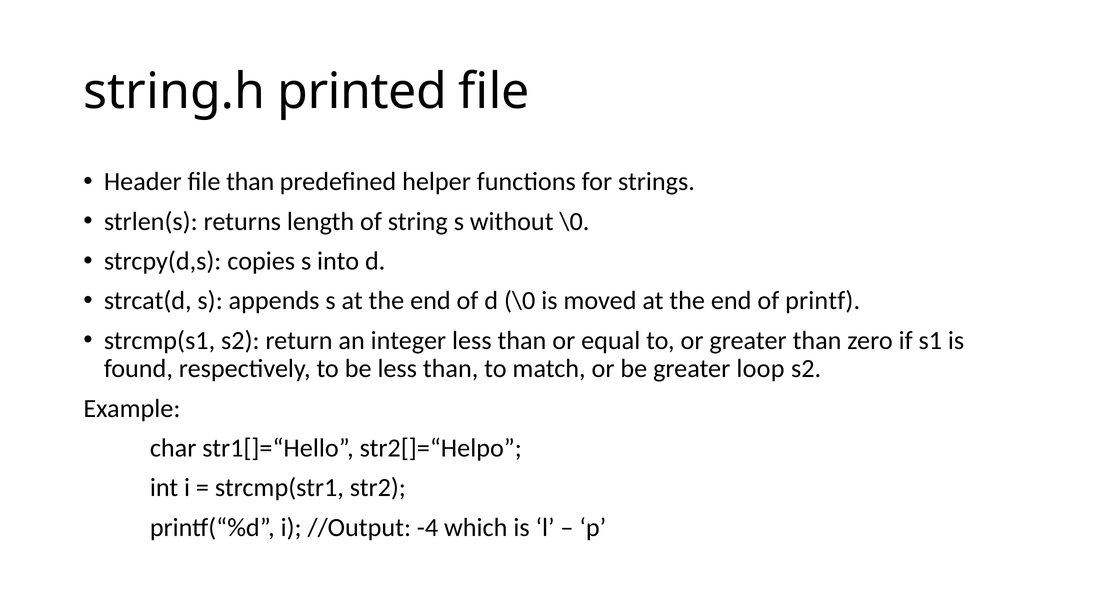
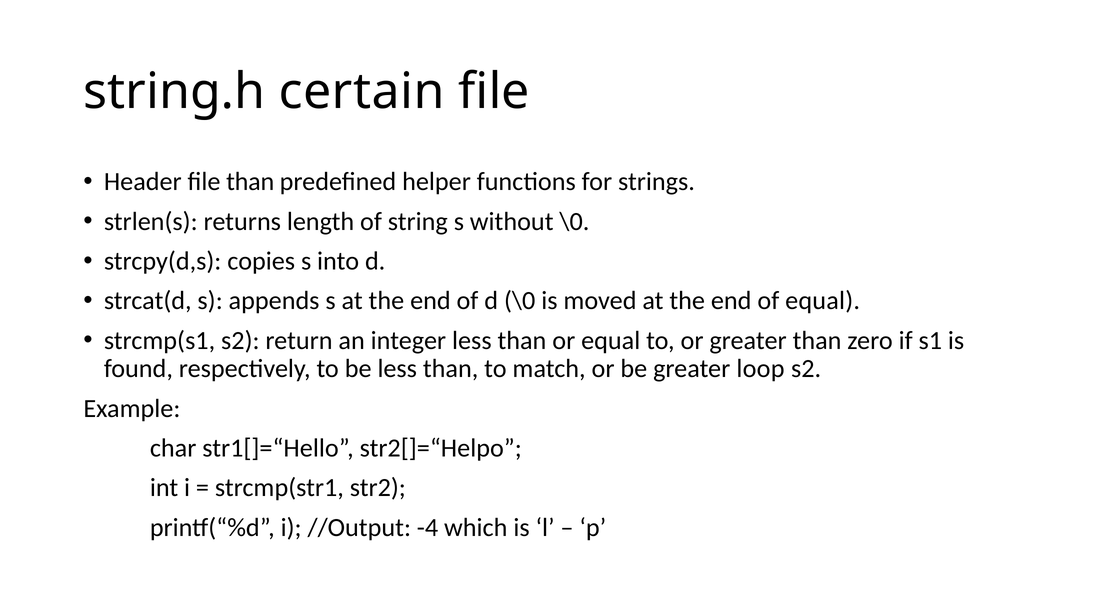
printed: printed -> certain
of printf: printf -> equal
